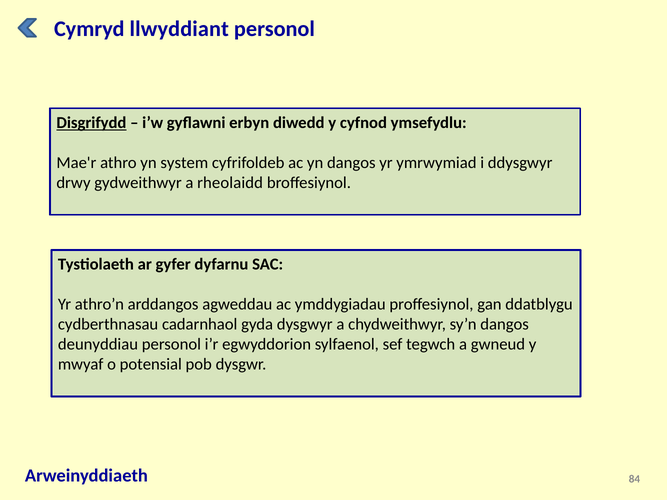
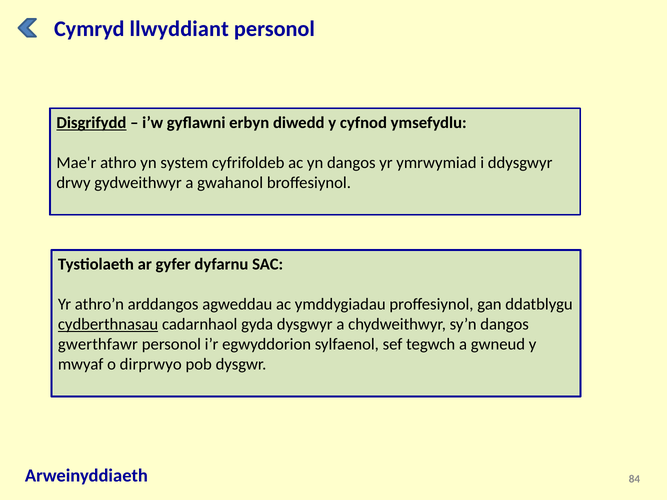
rheolaidd: rheolaidd -> gwahanol
cydberthnasau underline: none -> present
deunyddiau: deunyddiau -> gwerthfawr
potensial: potensial -> dirprwyo
